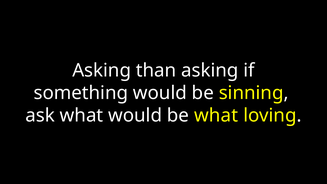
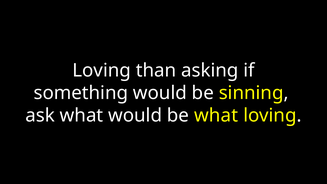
Asking at (102, 70): Asking -> Loving
